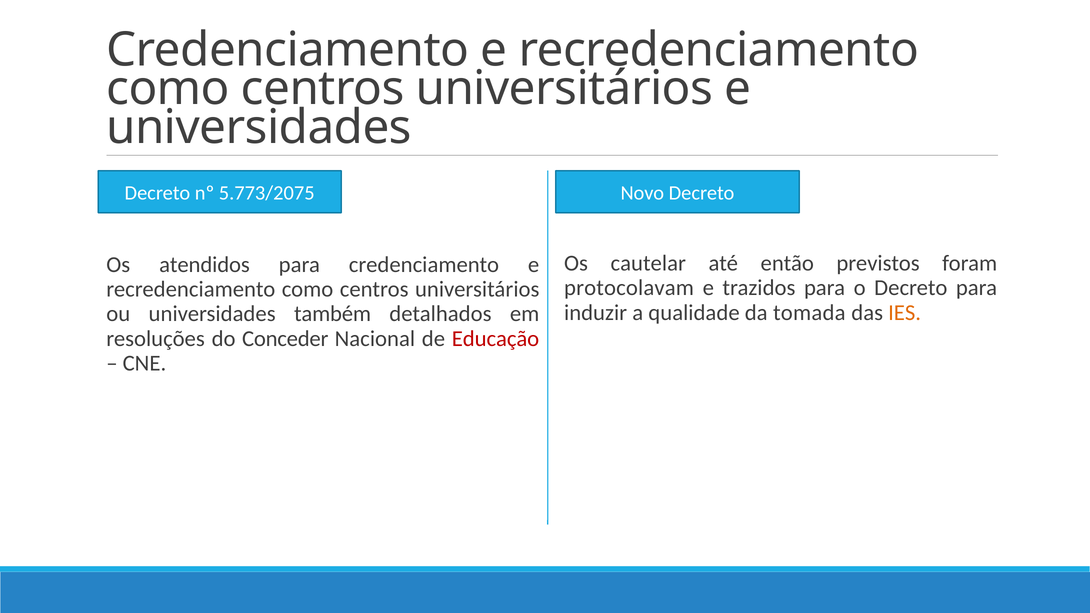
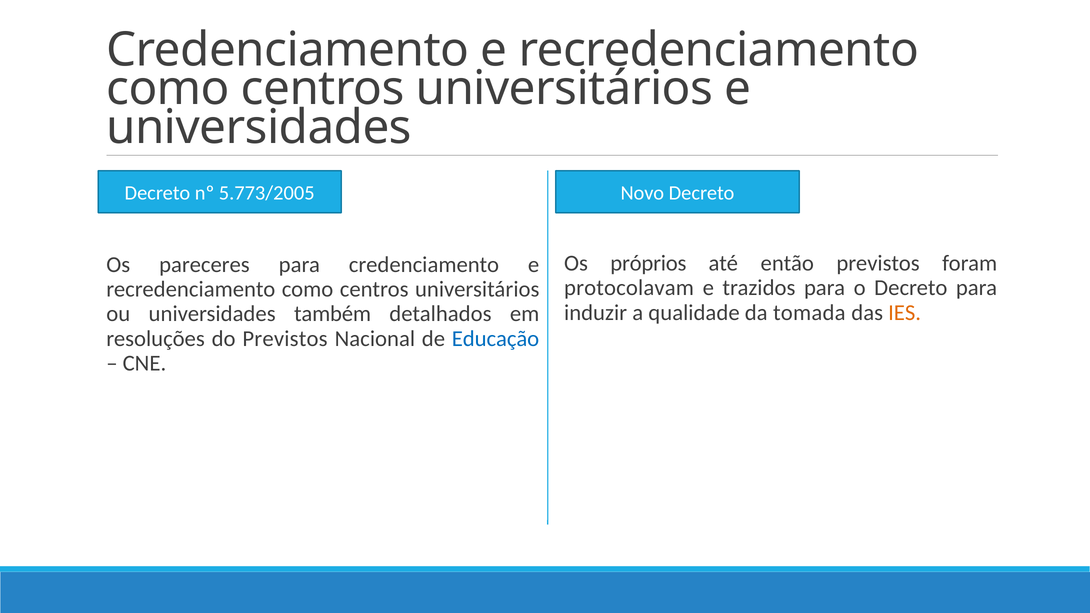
5.773/2075: 5.773/2075 -> 5.773/2005
cautelar: cautelar -> próprios
atendidos: atendidos -> pareceres
do Conceder: Conceder -> Previstos
Educação colour: red -> blue
